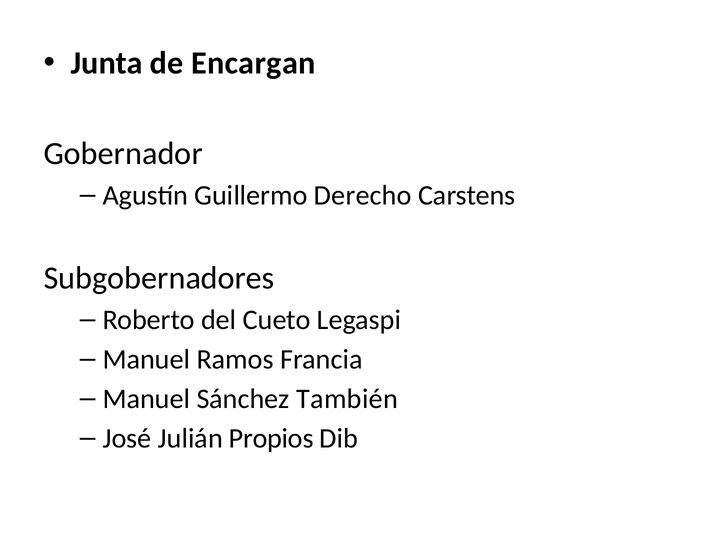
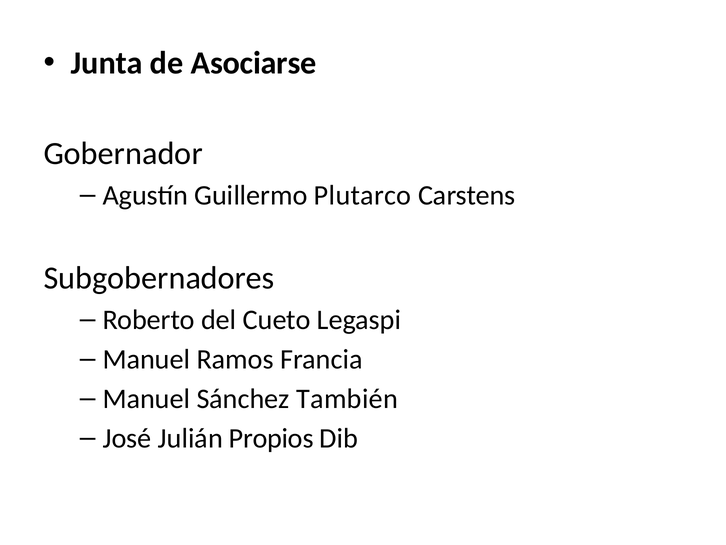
Encargan: Encargan -> Asociarse
Derecho: Derecho -> Plutarco
